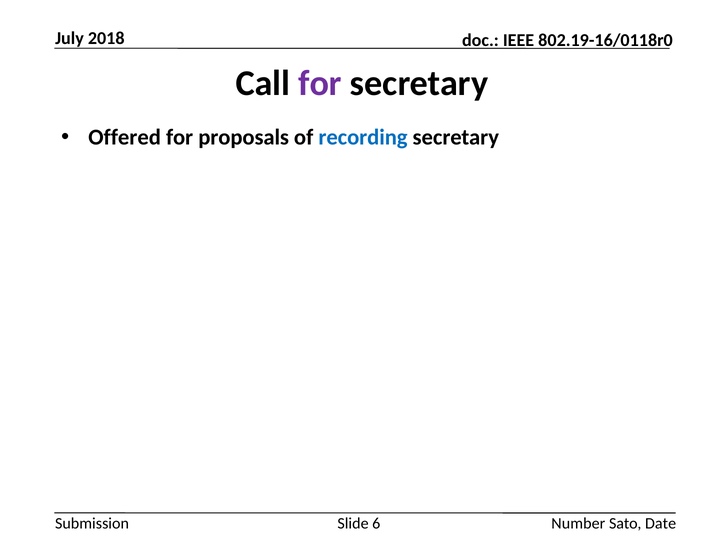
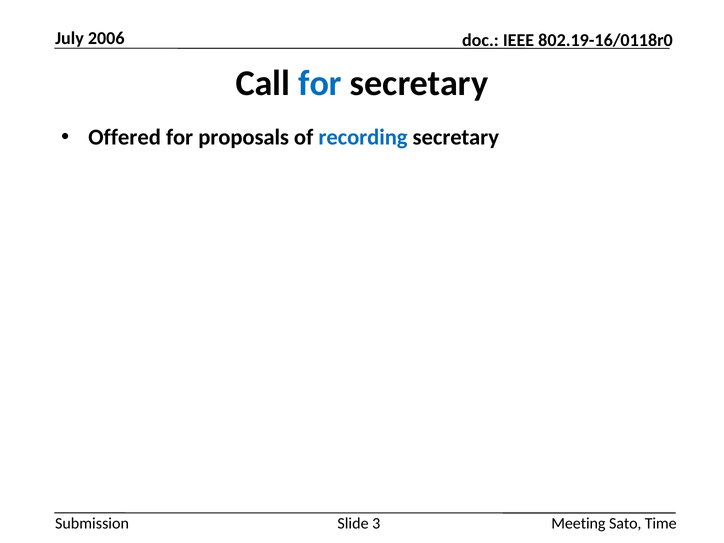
2018: 2018 -> 2006
for at (320, 83) colour: purple -> blue
6: 6 -> 3
Number: Number -> Meeting
Date: Date -> Time
